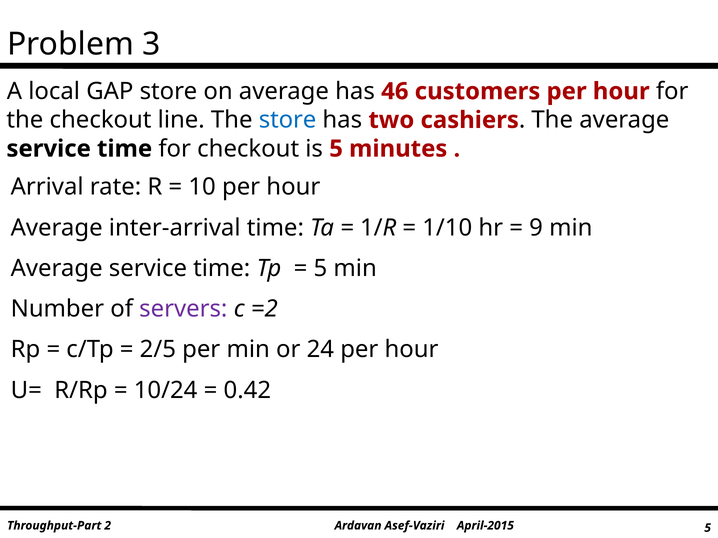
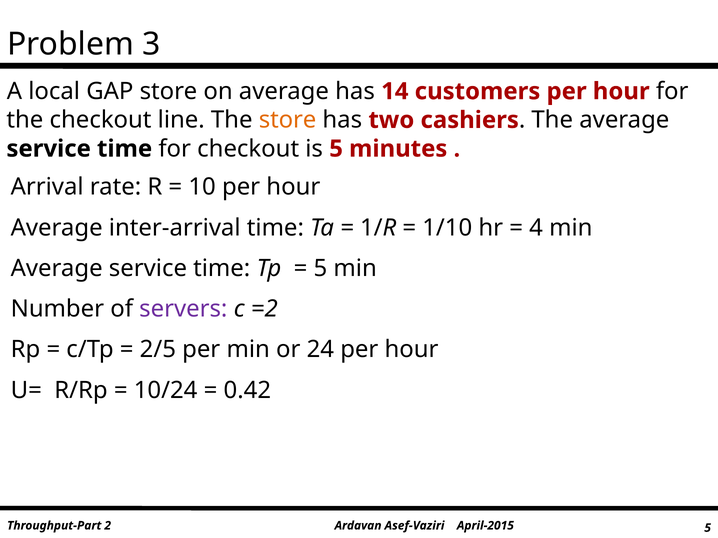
46: 46 -> 14
store at (288, 120) colour: blue -> orange
9: 9 -> 4
